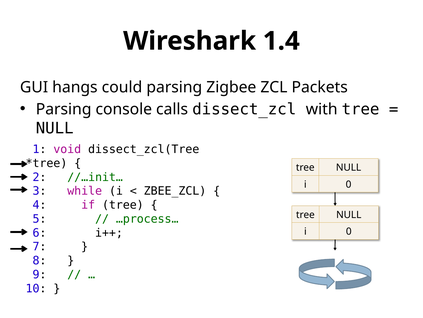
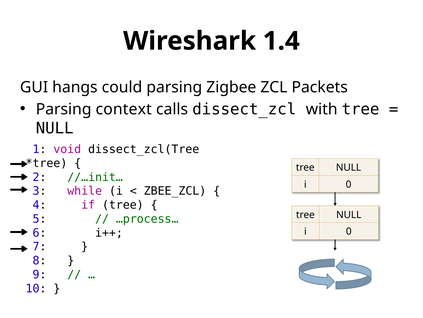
console: console -> context
